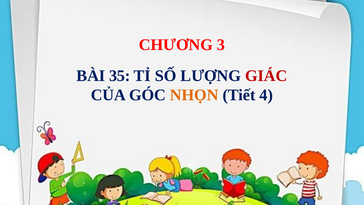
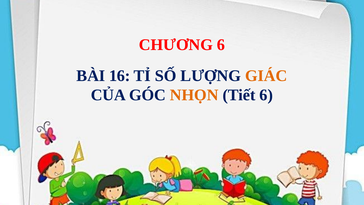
CHƯƠNG 3: 3 -> 6
35: 35 -> 16
GIÁC colour: red -> orange
Tiết 4: 4 -> 6
